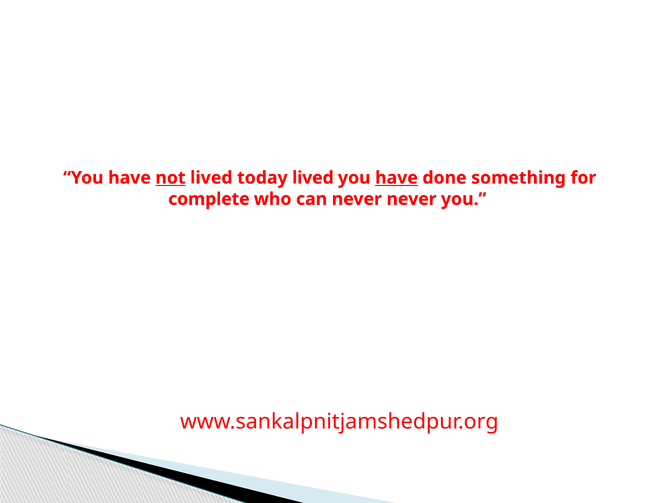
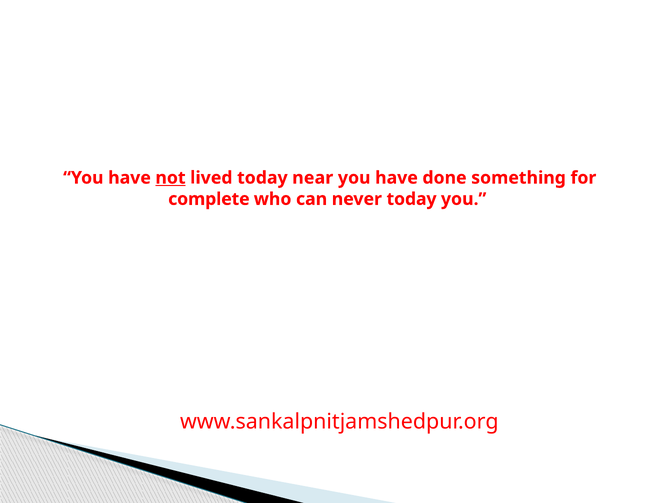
today lived: lived -> near
have at (396, 178) underline: present -> none
never never: never -> today
